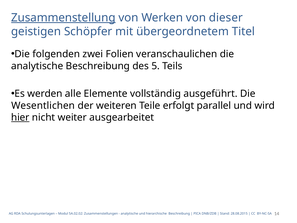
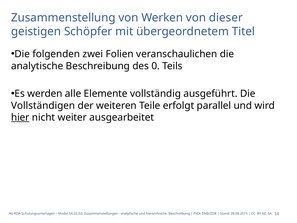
Zusammenstellung underline: present -> none
5: 5 -> 0
Wesentlichen: Wesentlichen -> Vollständigen
